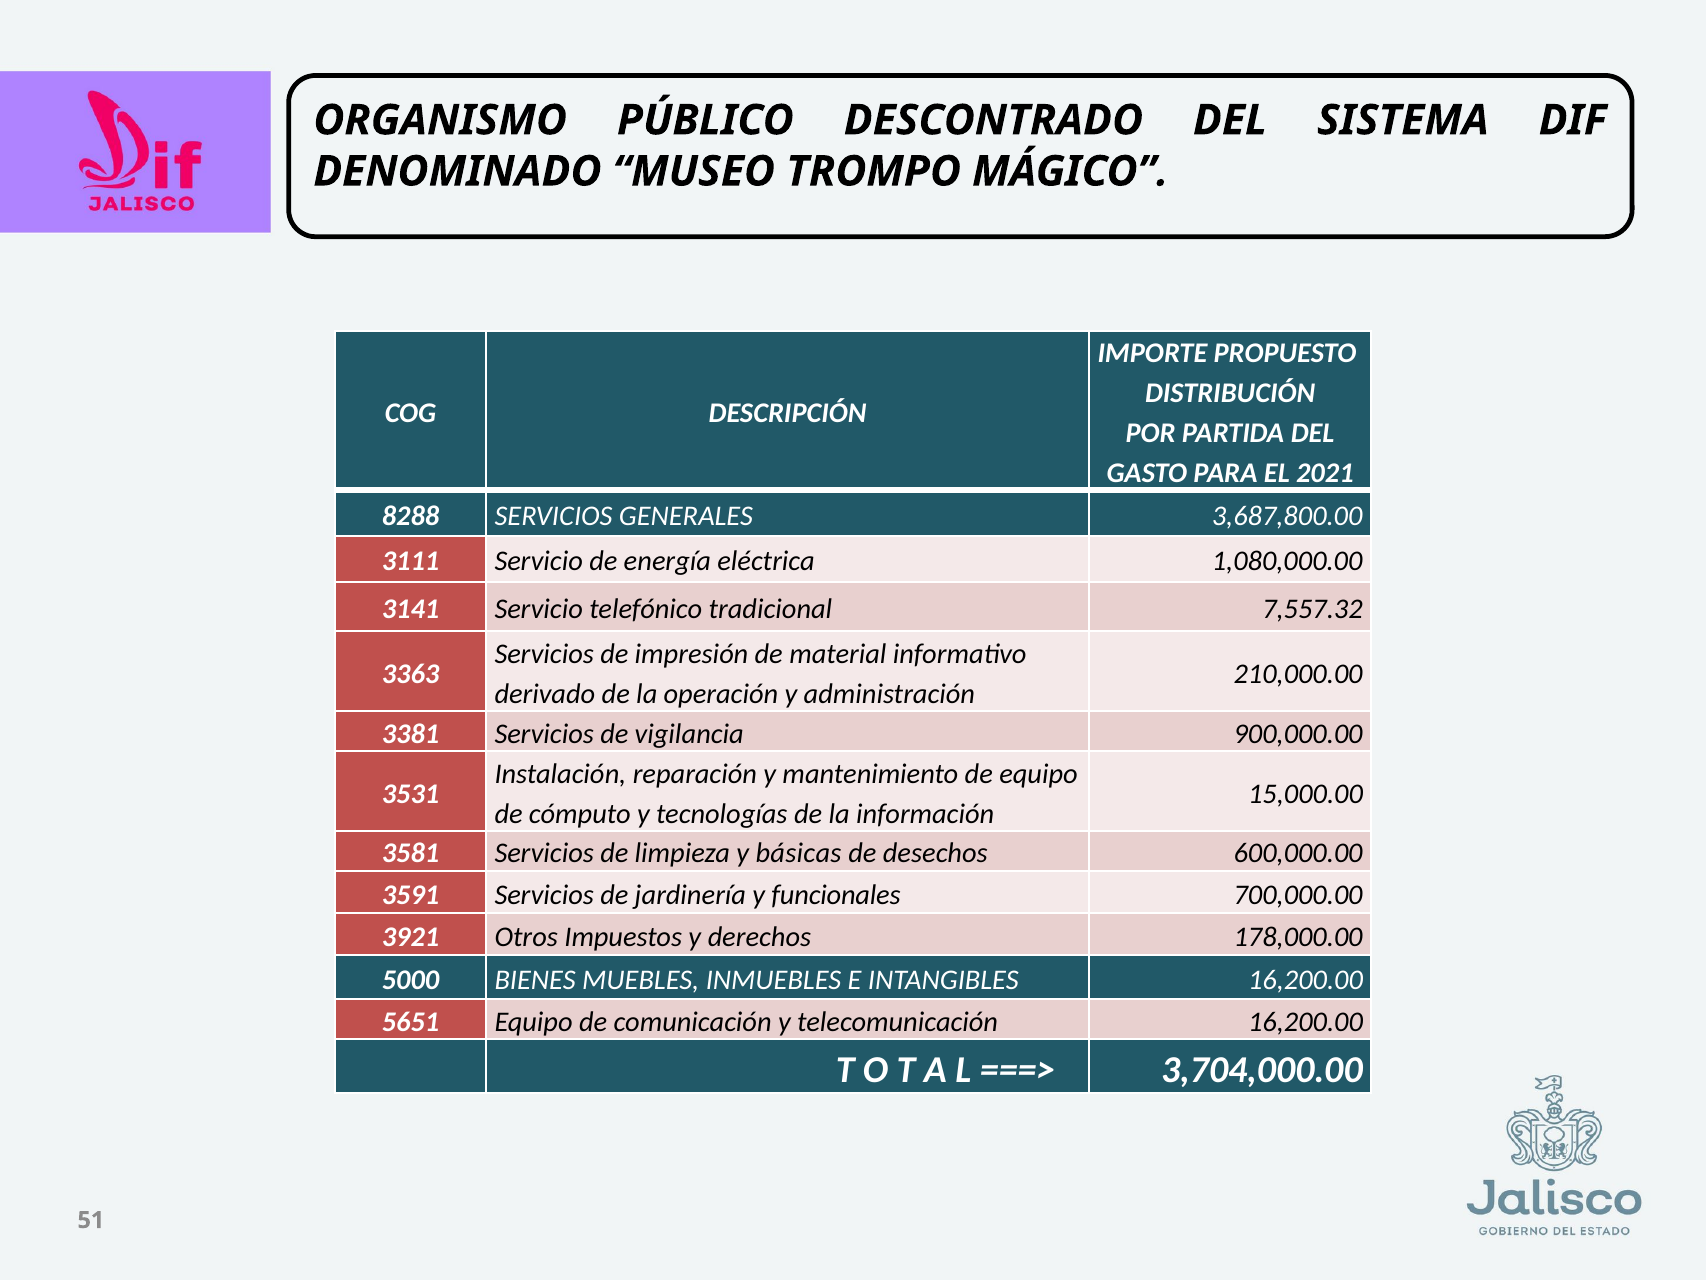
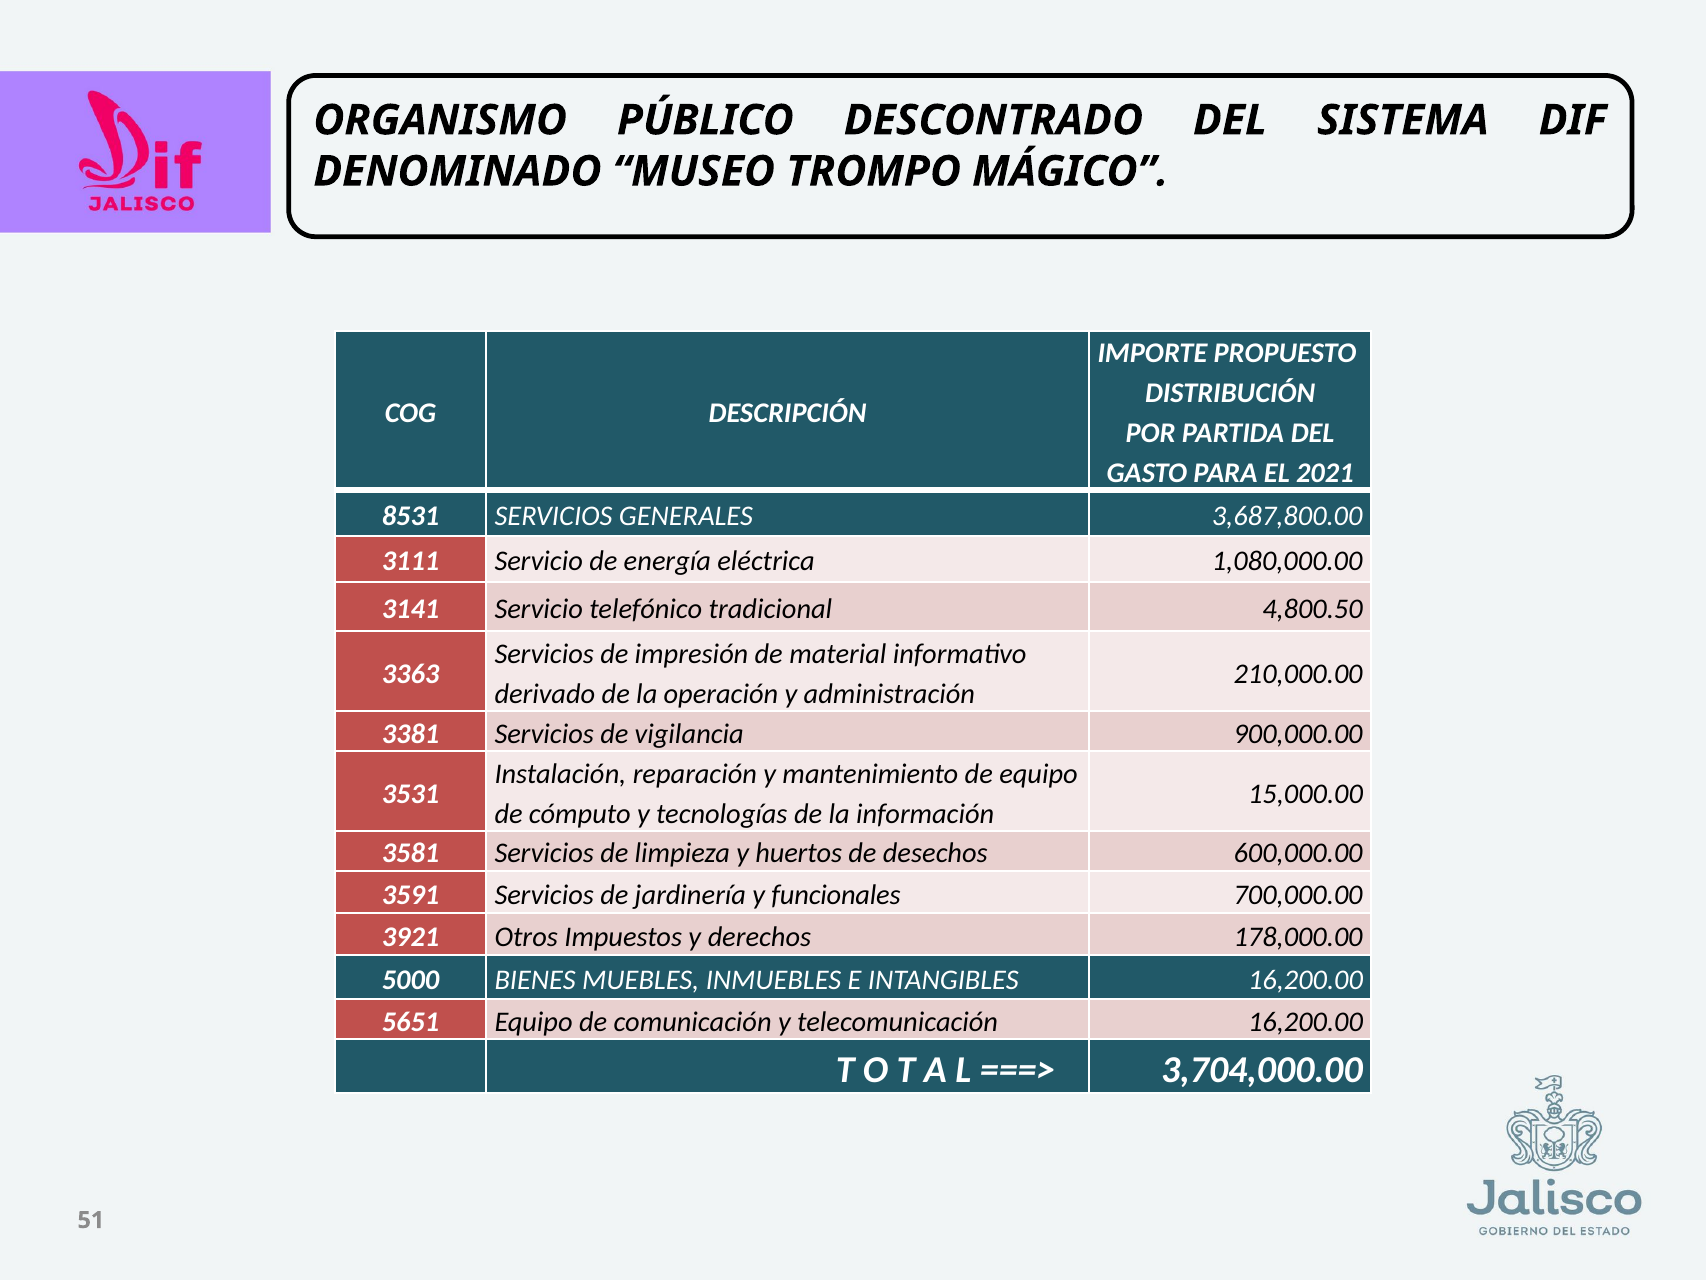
8288: 8288 -> 8531
7,557.32: 7,557.32 -> 4,800.50
básicas: básicas -> huertos
